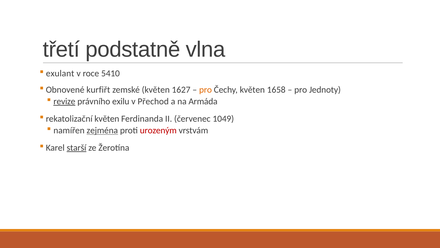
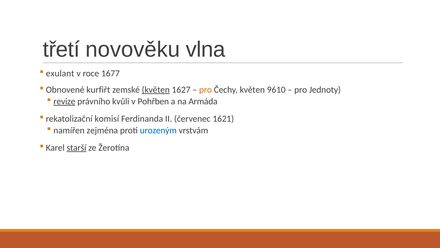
podstatně: podstatně -> novověku
5410: 5410 -> 1677
květen at (156, 90) underline: none -> present
1658: 1658 -> 9610
exilu: exilu -> kvůli
Přechod: Přechod -> Pohřben
rekatolizační květen: květen -> komisí
1049: 1049 -> 1621
zejména underline: present -> none
urozeným colour: red -> blue
